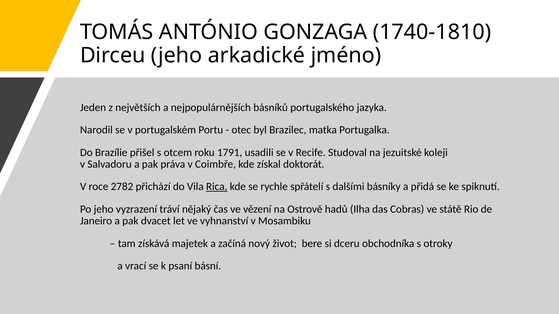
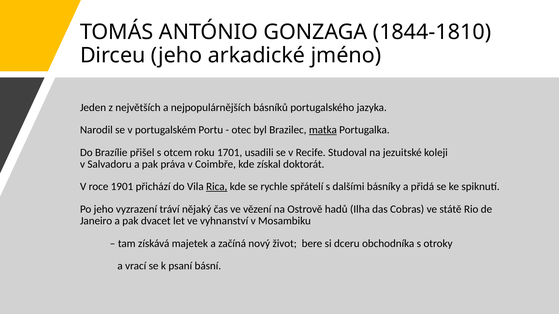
1740-1810: 1740-1810 -> 1844-1810
matka underline: none -> present
1791: 1791 -> 1701
2782: 2782 -> 1901
